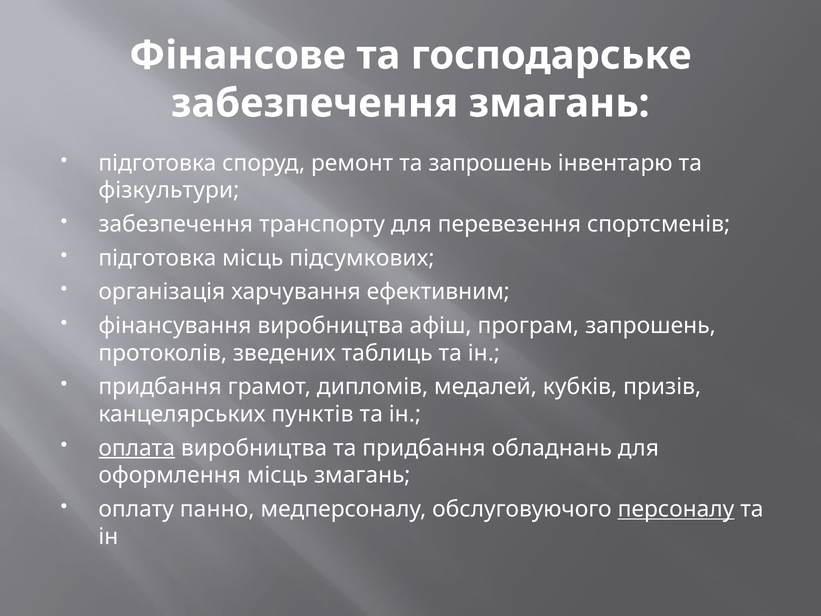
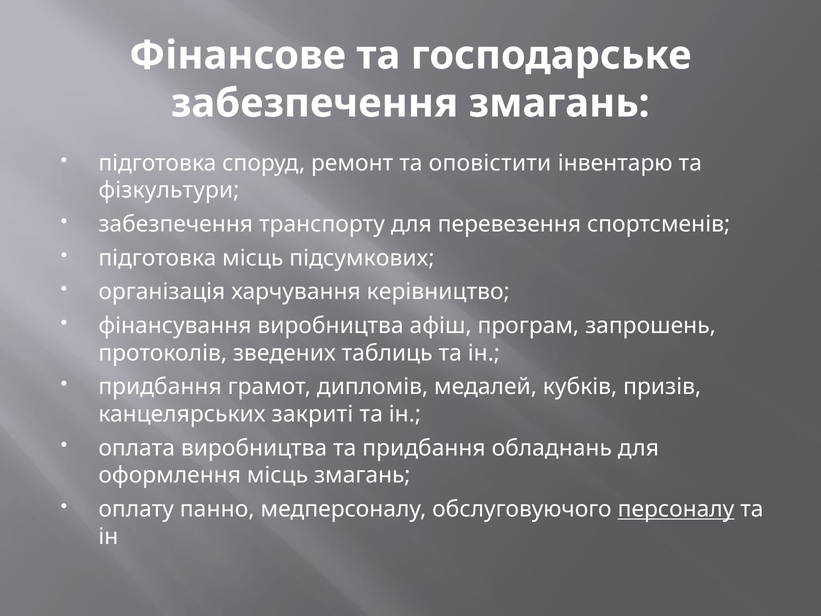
та запрошень: запрошень -> оповістити
ефективним: ефективним -> керівництво
пунктів: пунктів -> закриті
оплата underline: present -> none
